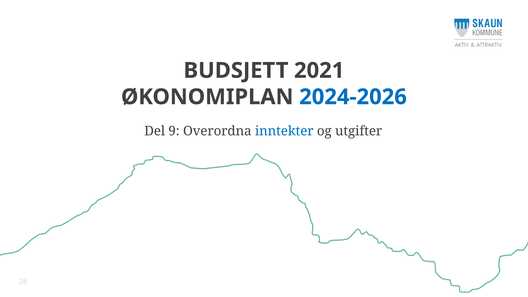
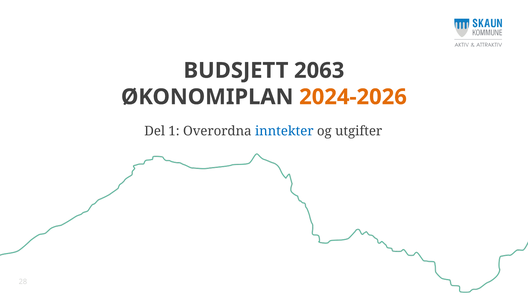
2021: 2021 -> 2063
2024-2026 colour: blue -> orange
9: 9 -> 1
